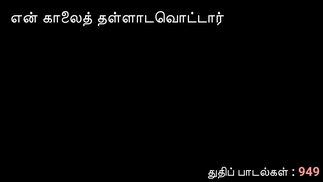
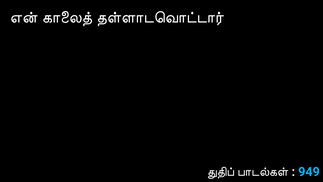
949 colour: pink -> light blue
